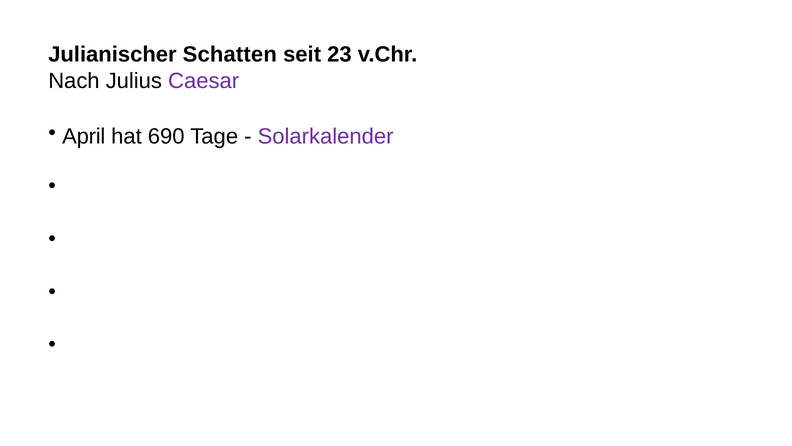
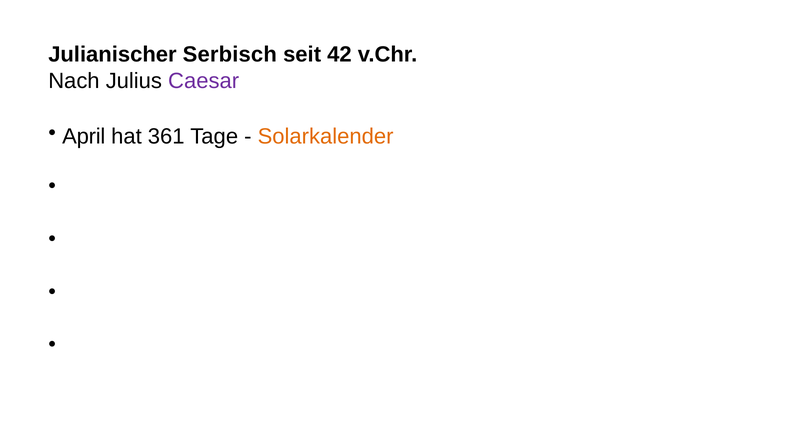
Schatten: Schatten -> Serbisch
23: 23 -> 42
690: 690 -> 361
Solarkalender colour: purple -> orange
